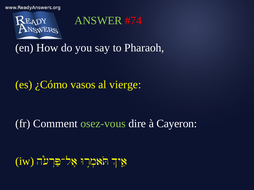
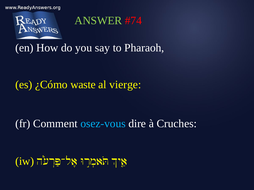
vasos: vasos -> waste
osez-vous colour: light green -> light blue
Cayeron: Cayeron -> Cruches
